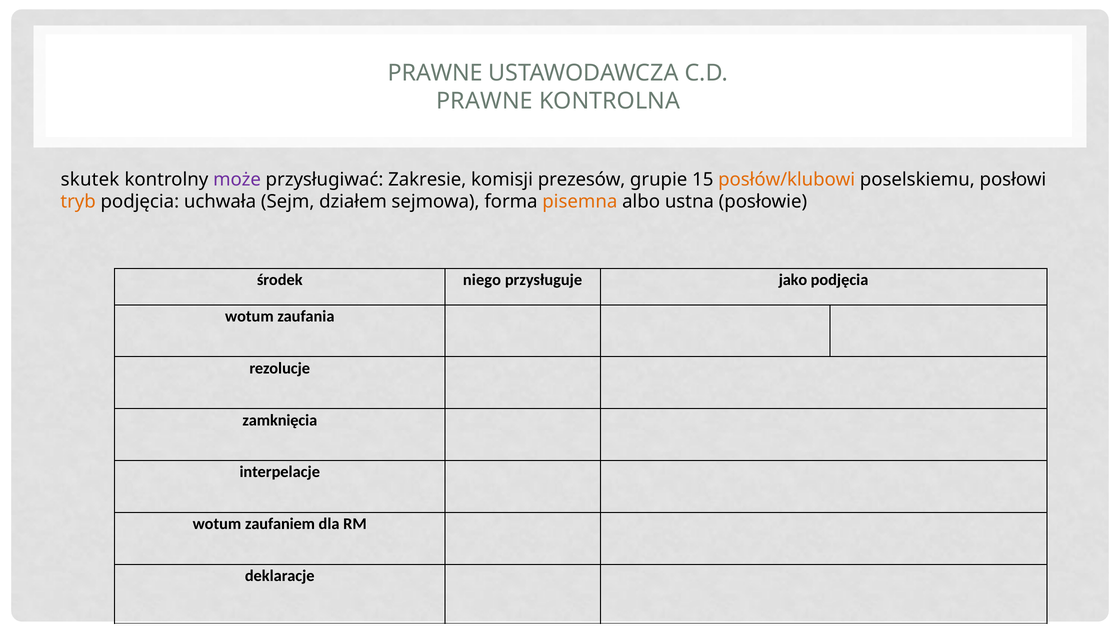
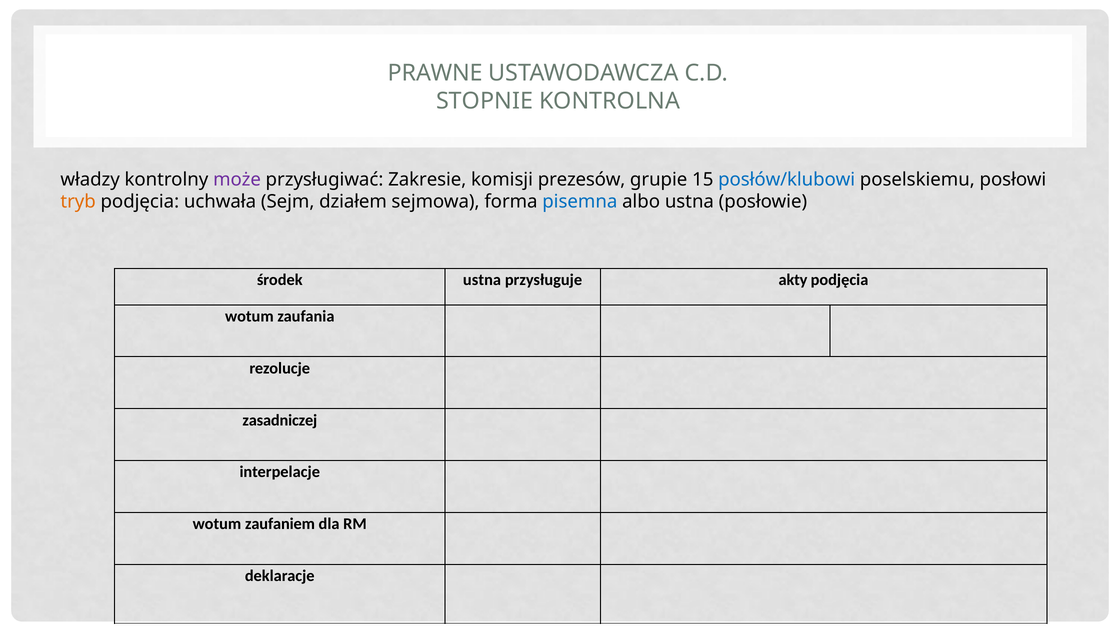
PRAWNE at (485, 101): PRAWNE -> STOPNIE
skutek: skutek -> władzy
posłów/klubowi colour: orange -> blue
pisemna colour: orange -> blue
środek niego: niego -> ustna
jako: jako -> akty
zamknięcia: zamknięcia -> zasadniczej
